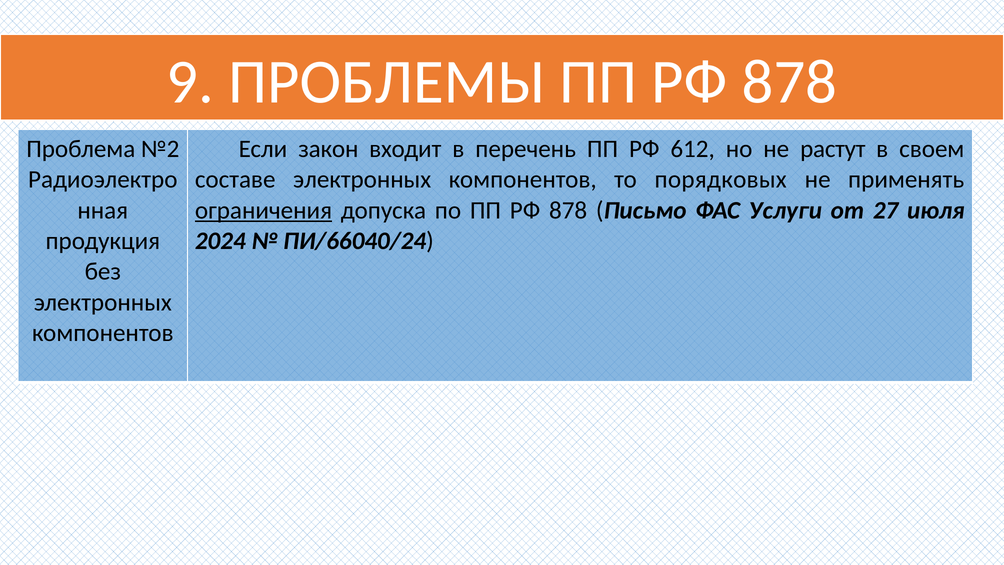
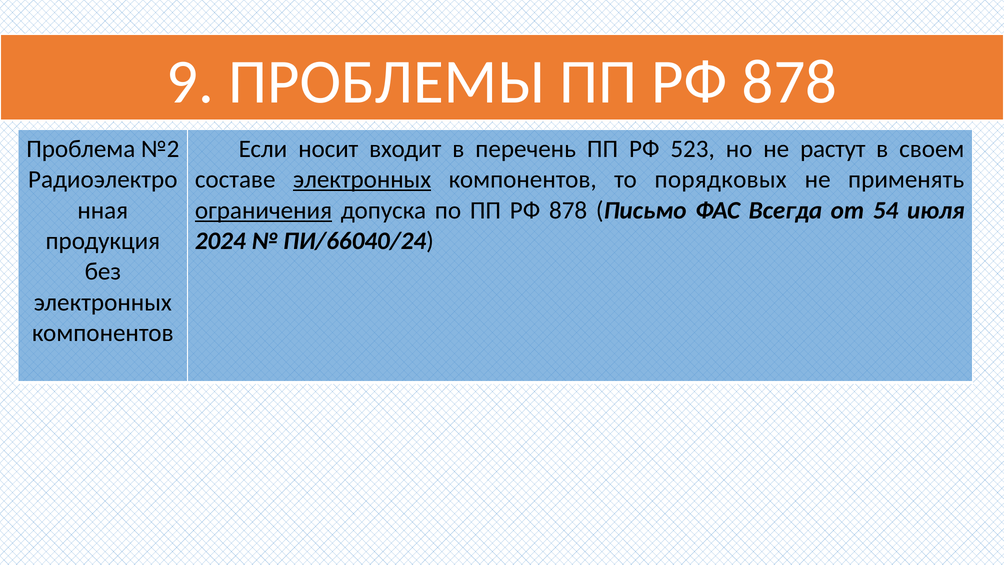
закон: закон -> носит
612: 612 -> 523
электронных at (362, 180) underline: none -> present
Услуги: Услуги -> Всегда
27: 27 -> 54
